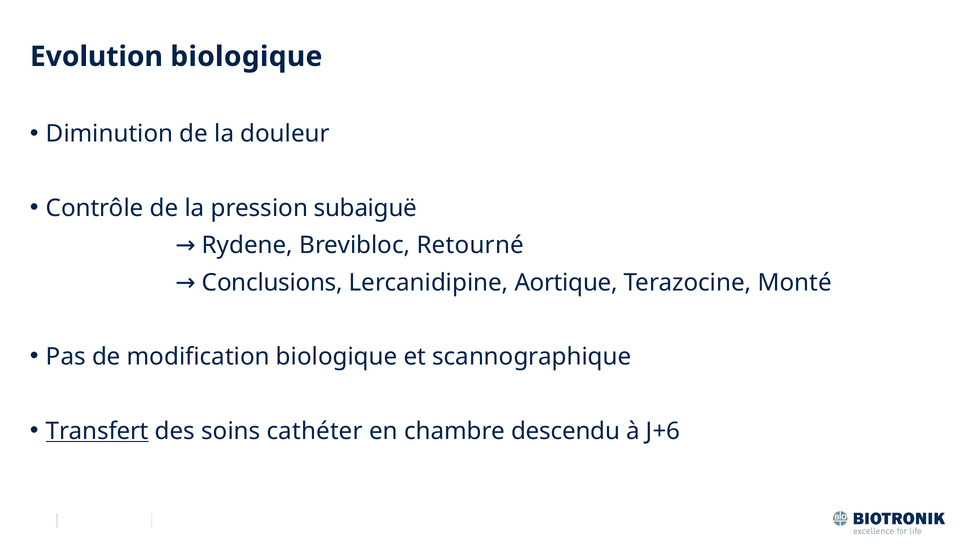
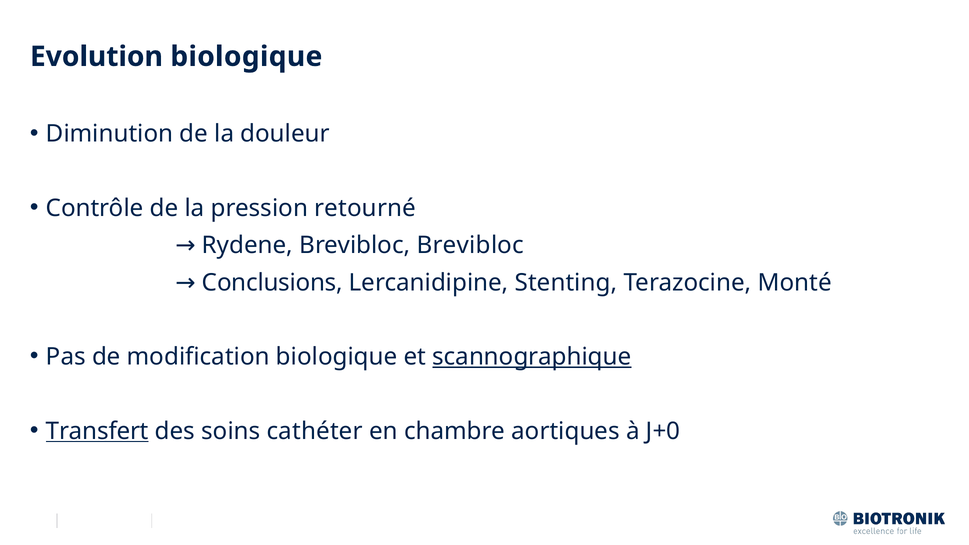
subaiguë: subaiguë -> retourné
Brevibloc Retourné: Retourné -> Brevibloc
Aortique: Aortique -> Stenting
scannographique underline: none -> present
descendu: descendu -> aortiques
J+6: J+6 -> J+0
